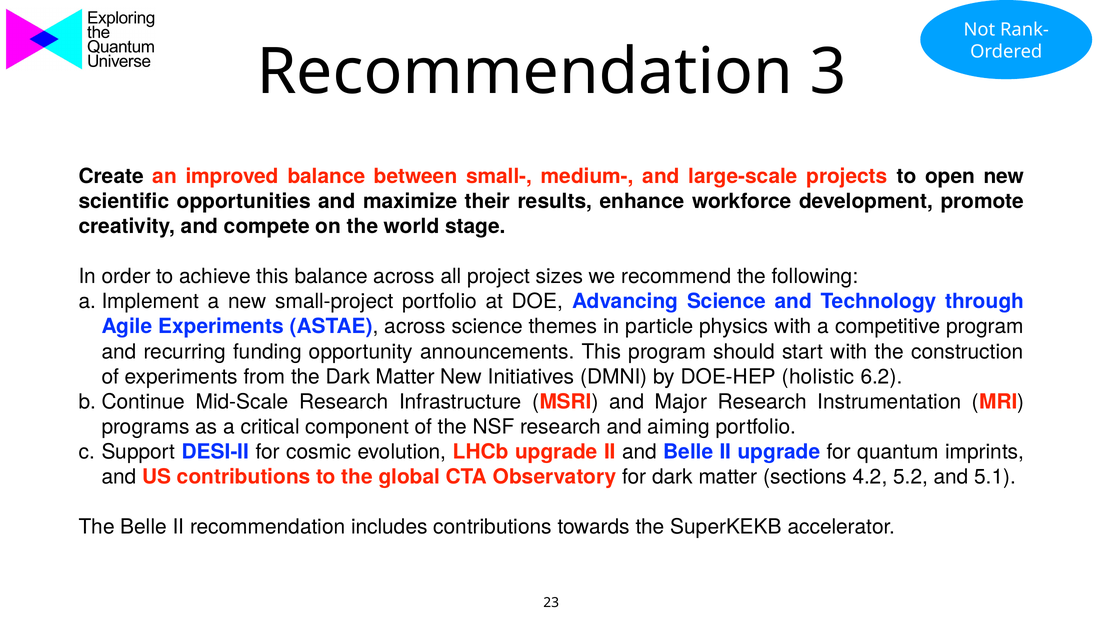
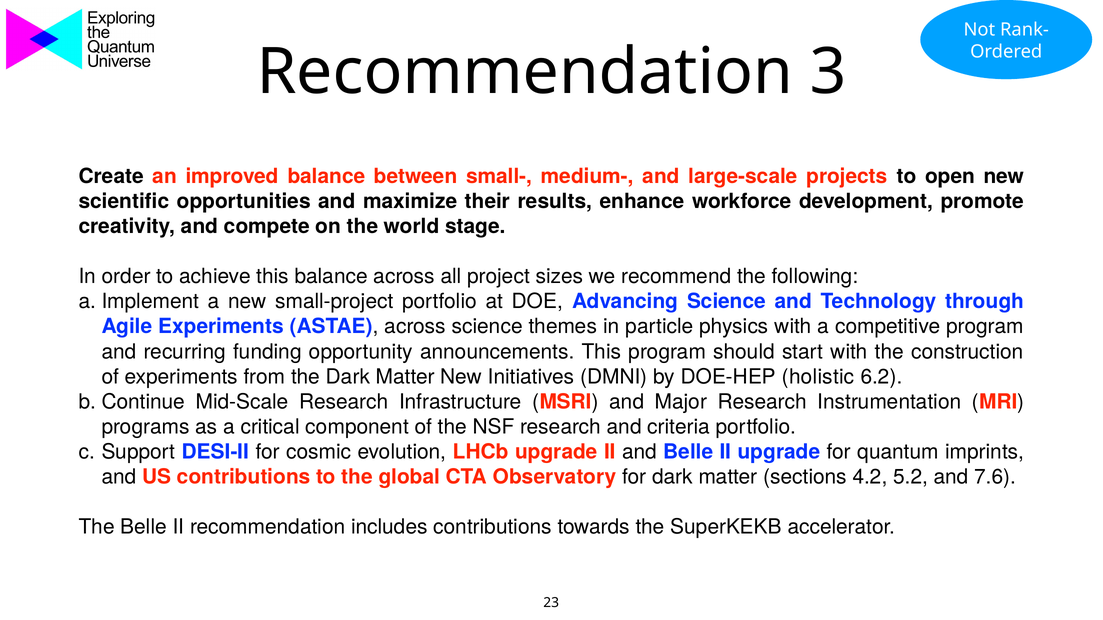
aiming: aiming -> criteria
5.1: 5.1 -> 7.6
